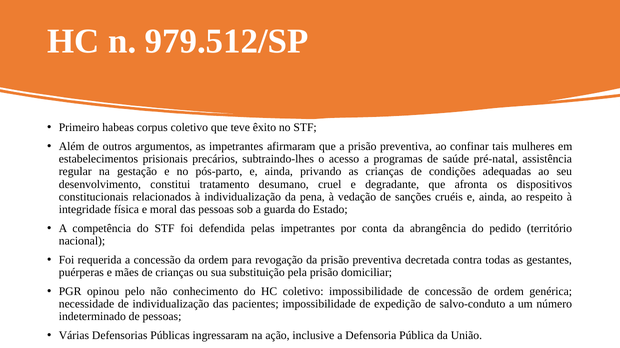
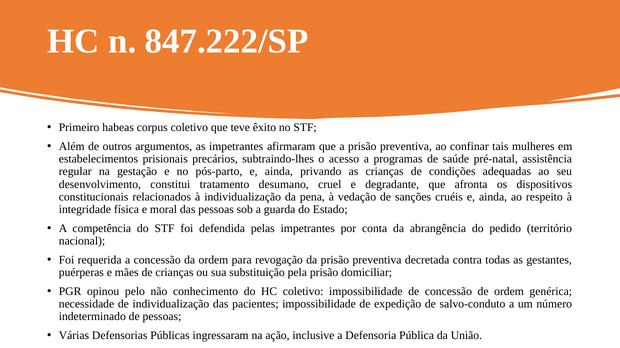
979.512/SP: 979.512/SP -> 847.222/SP
